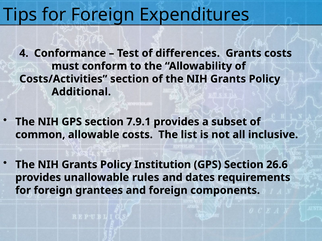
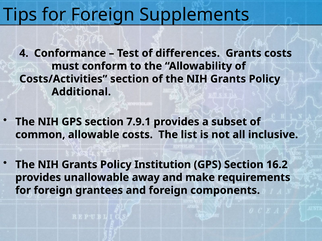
Expenditures: Expenditures -> Supplements
26.6: 26.6 -> 16.2
rules: rules -> away
dates: dates -> make
